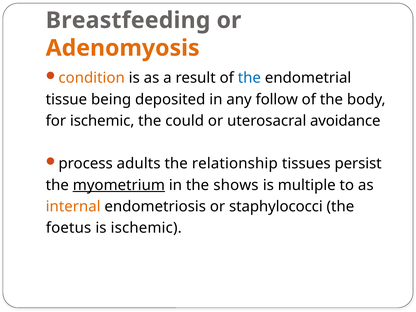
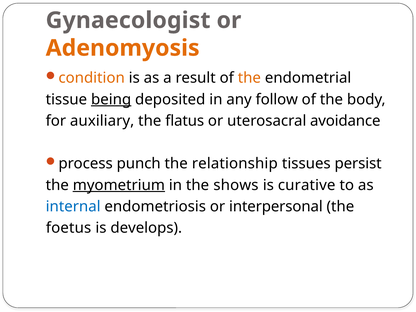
Breastfeeding: Breastfeeding -> Gynaecologist
the at (249, 78) colour: blue -> orange
being underline: none -> present
for ischemic: ischemic -> auxiliary
could: could -> flatus
adults: adults -> punch
multiple: multiple -> curative
internal colour: orange -> blue
staphylococci: staphylococci -> interpersonal
is ischemic: ischemic -> develops
